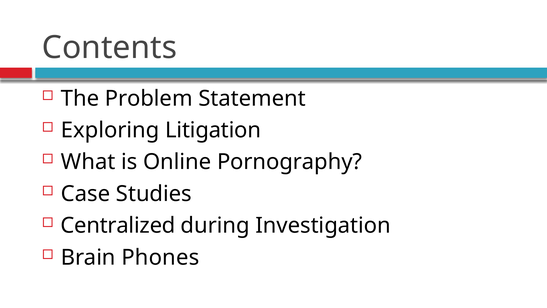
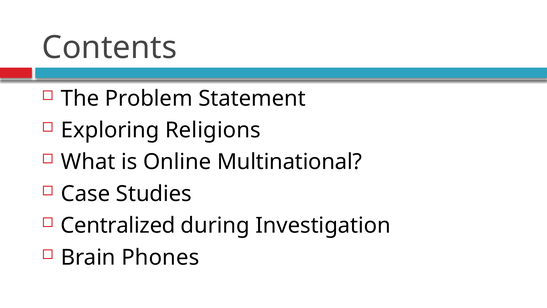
Litigation: Litigation -> Religions
Pornography: Pornography -> Multinational
